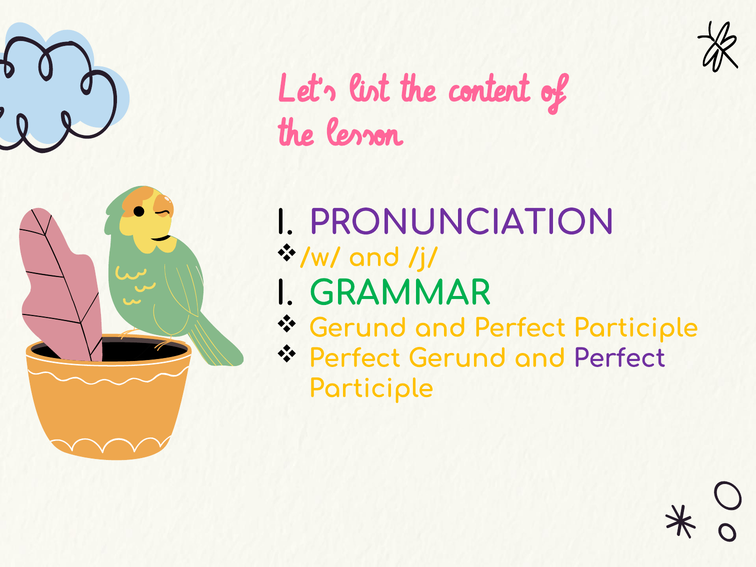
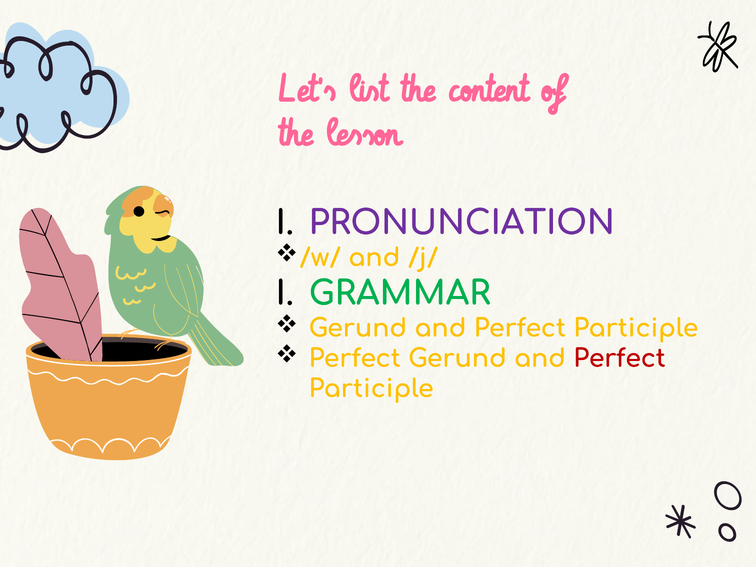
Perfect at (620, 359) colour: purple -> red
